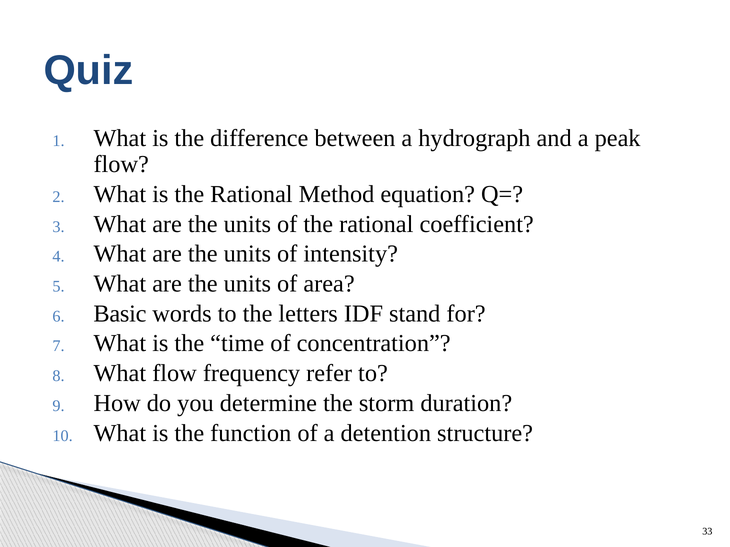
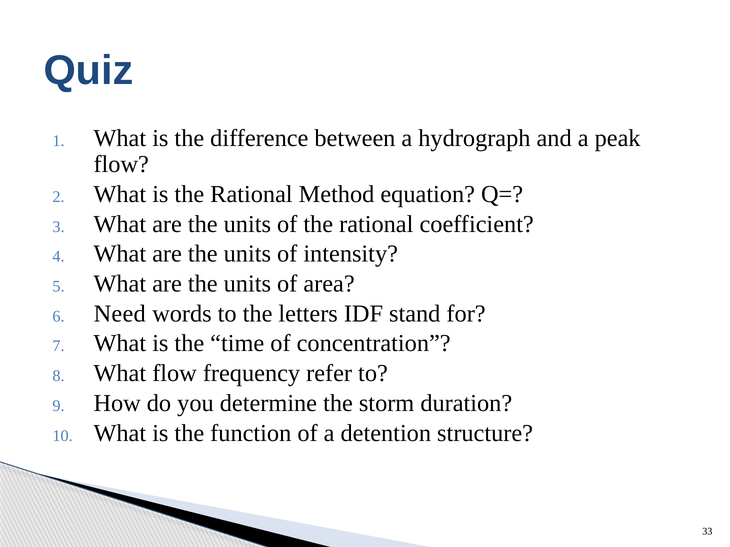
Basic: Basic -> Need
